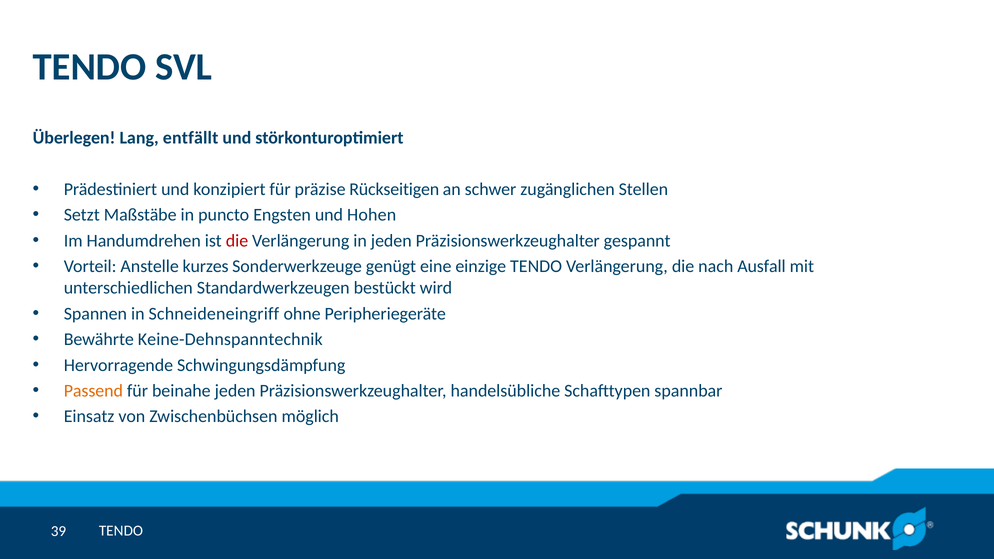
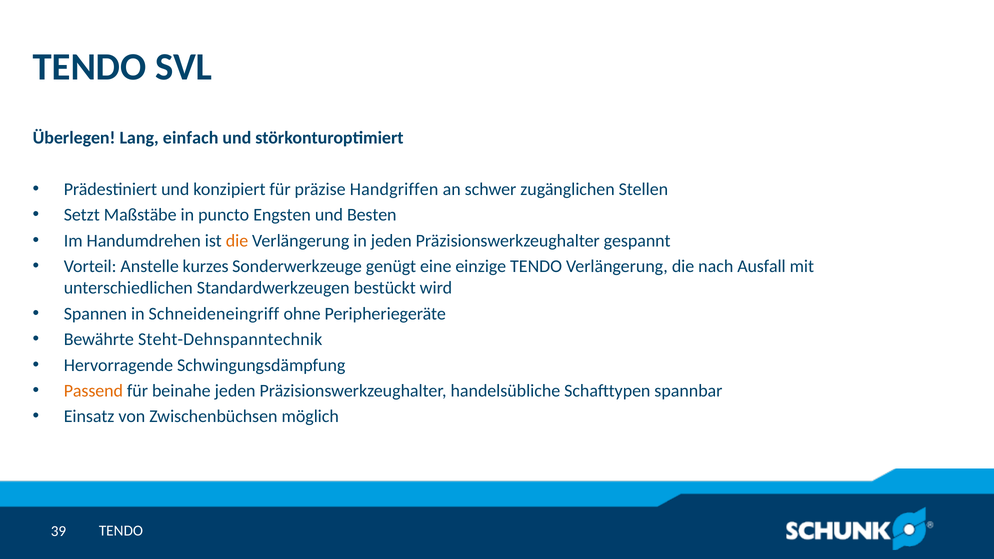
entfällt: entfällt -> einfach
Rückseitigen: Rückseitigen -> Handgriffen
Hohen: Hohen -> Besten
die at (237, 241) colour: red -> orange
Keine-Dehnspanntechnik: Keine-Dehnspanntechnik -> Steht-Dehnspanntechnik
